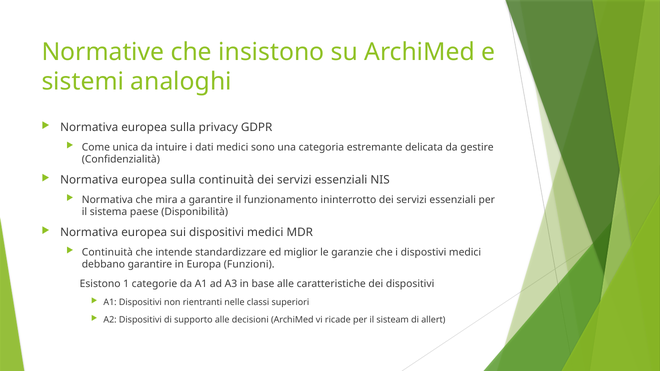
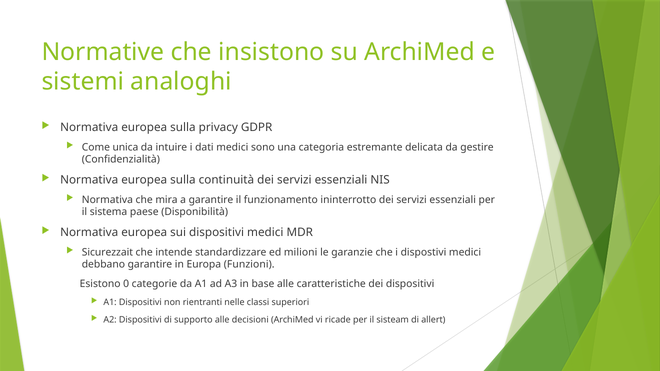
Continuità at (107, 252): Continuità -> Sicurezzait
miglior: miglior -> milioni
1: 1 -> 0
